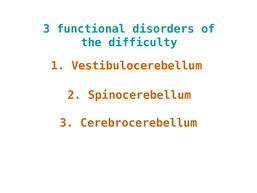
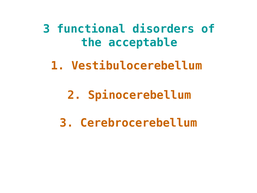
difficulty: difficulty -> acceptable
